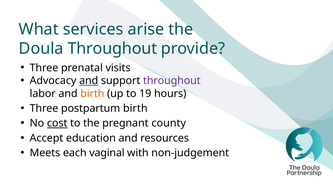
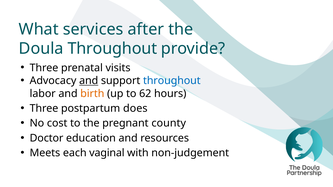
arise: arise -> after
throughout at (172, 81) colour: purple -> blue
19: 19 -> 62
postpartum birth: birth -> does
cost underline: present -> none
Accept: Accept -> Doctor
